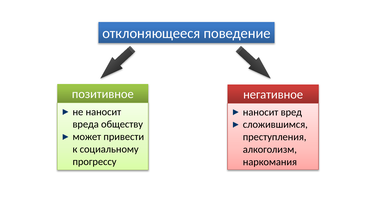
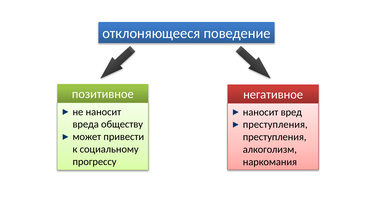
сложившимся at (275, 124): сложившимся -> преступления
